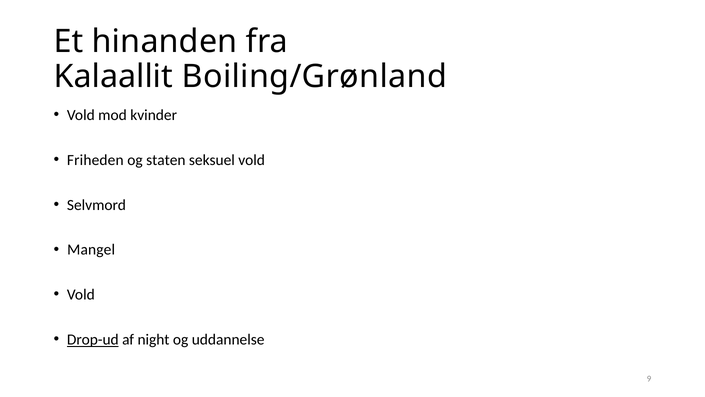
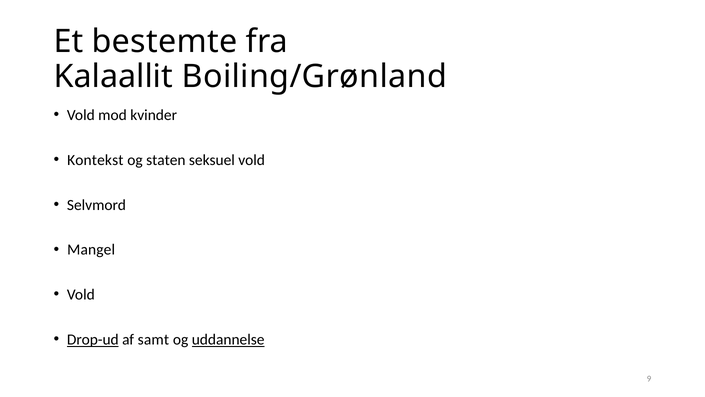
hinanden: hinanden -> bestemte
Friheden: Friheden -> Kontekst
night: night -> samt
uddannelse underline: none -> present
